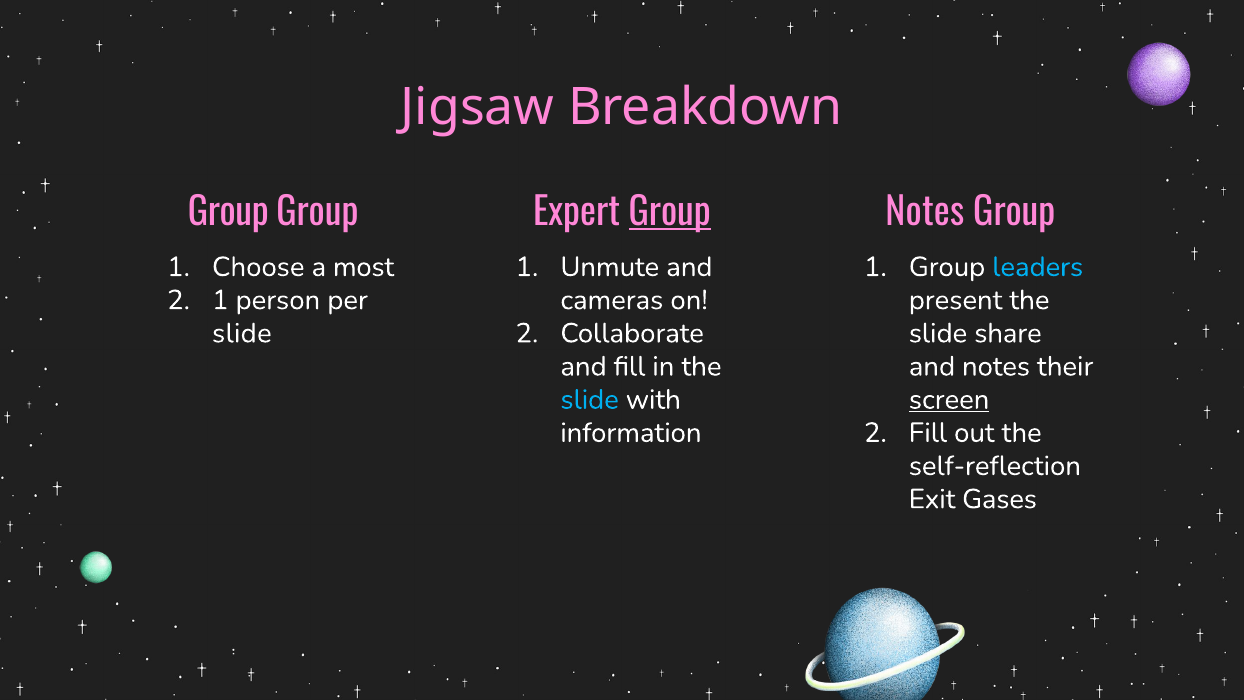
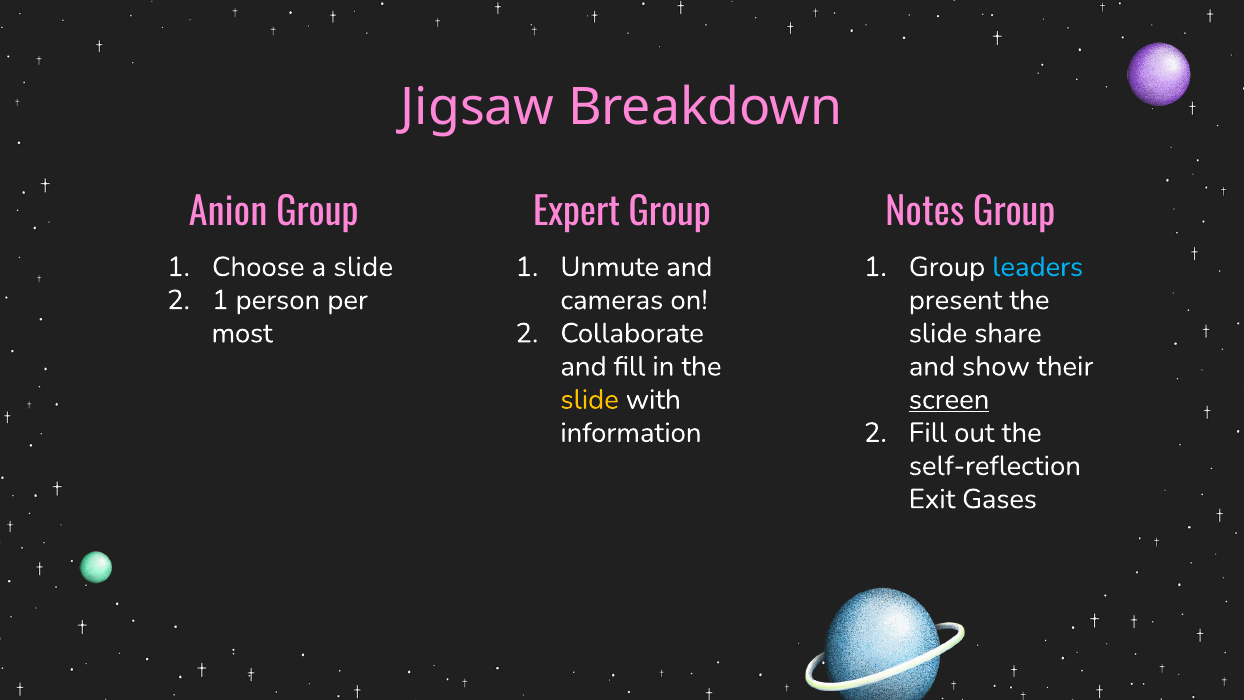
Group at (228, 213): Group -> Anion
Group at (670, 213) underline: present -> none
a most: most -> slide
slide at (242, 333): slide -> most
and notes: notes -> show
slide at (590, 399) colour: light blue -> yellow
